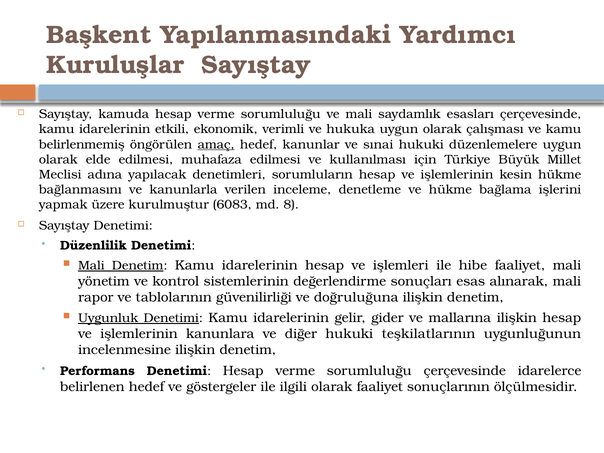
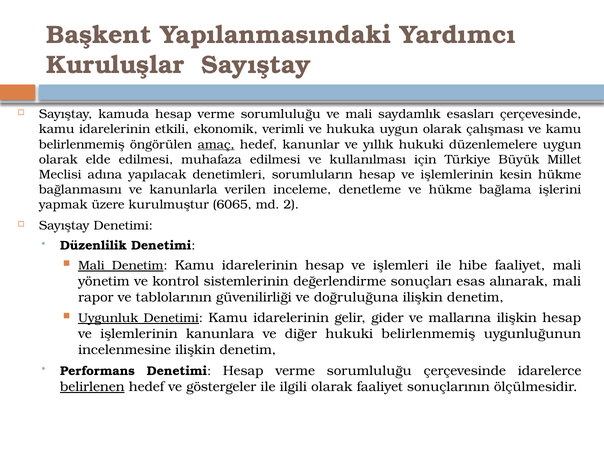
sınai: sınai -> yıllık
6083: 6083 -> 6065
8: 8 -> 2
hukuki teşkilatlarının: teşkilatlarının -> belirlenmemiş
belirlenen underline: none -> present
